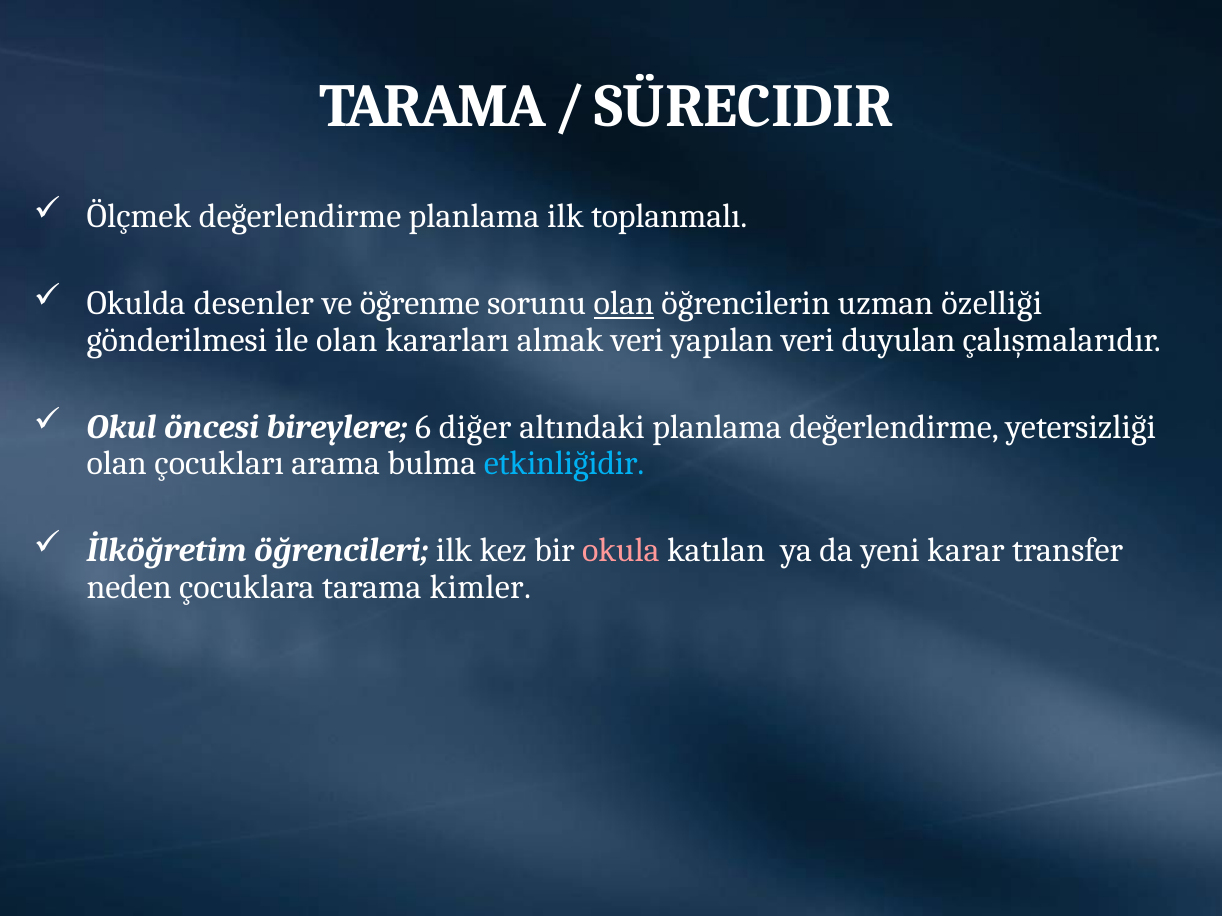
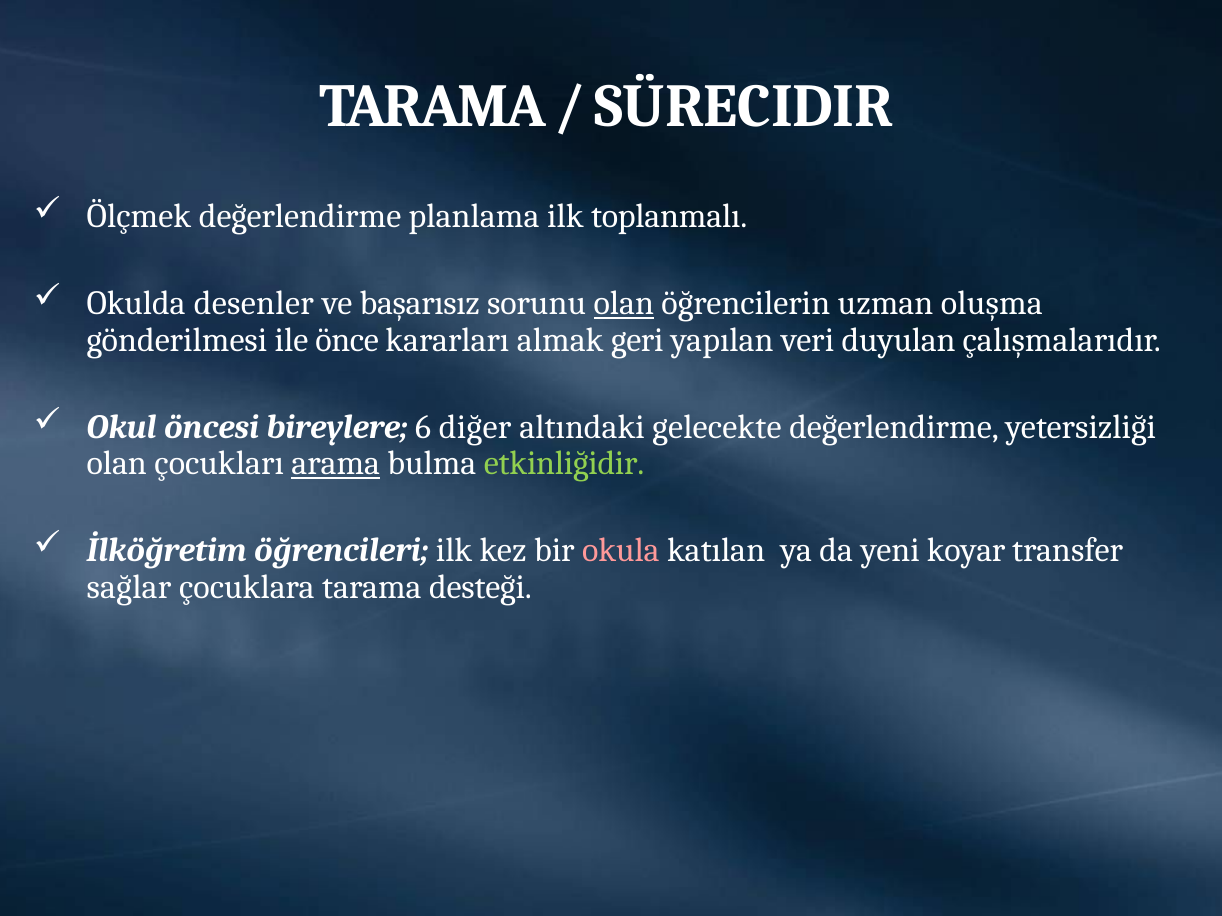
öğrenme: öğrenme -> başarısız
özelliği: özelliği -> oluşma
ile olan: olan -> önce
almak veri: veri -> geri
altındaki planlama: planlama -> gelecekte
arama underline: none -> present
etkinliğidir colour: light blue -> light green
karar: karar -> koyar
neden: neden -> sağlar
kimler: kimler -> desteği
